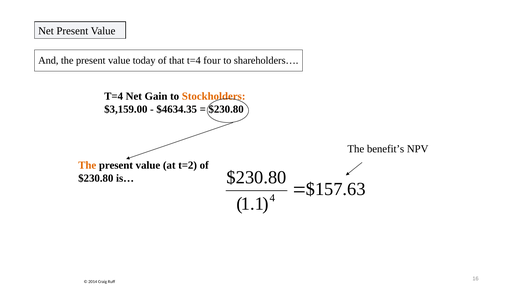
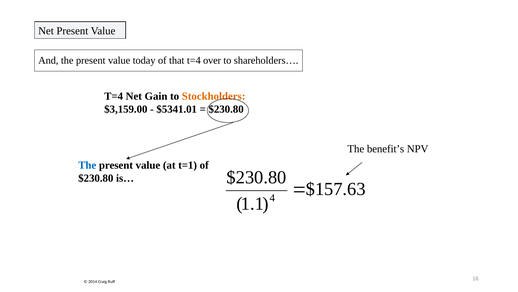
four: four -> over
$4634.35: $4634.35 -> $5341.01
The at (87, 165) colour: orange -> blue
t=2: t=2 -> t=1
